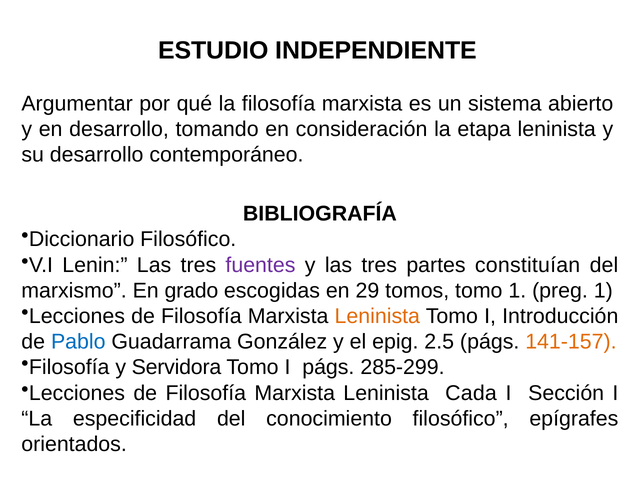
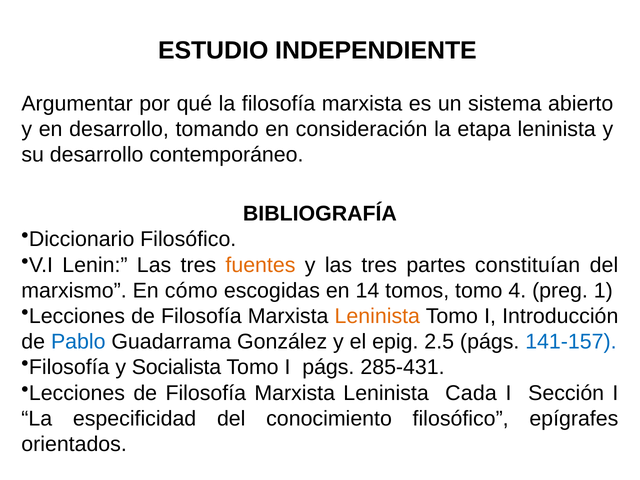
fuentes colour: purple -> orange
grado: grado -> cómo
29: 29 -> 14
tomo 1: 1 -> 4
141-157 colour: orange -> blue
Servidora: Servidora -> Socialista
285-299: 285-299 -> 285-431
